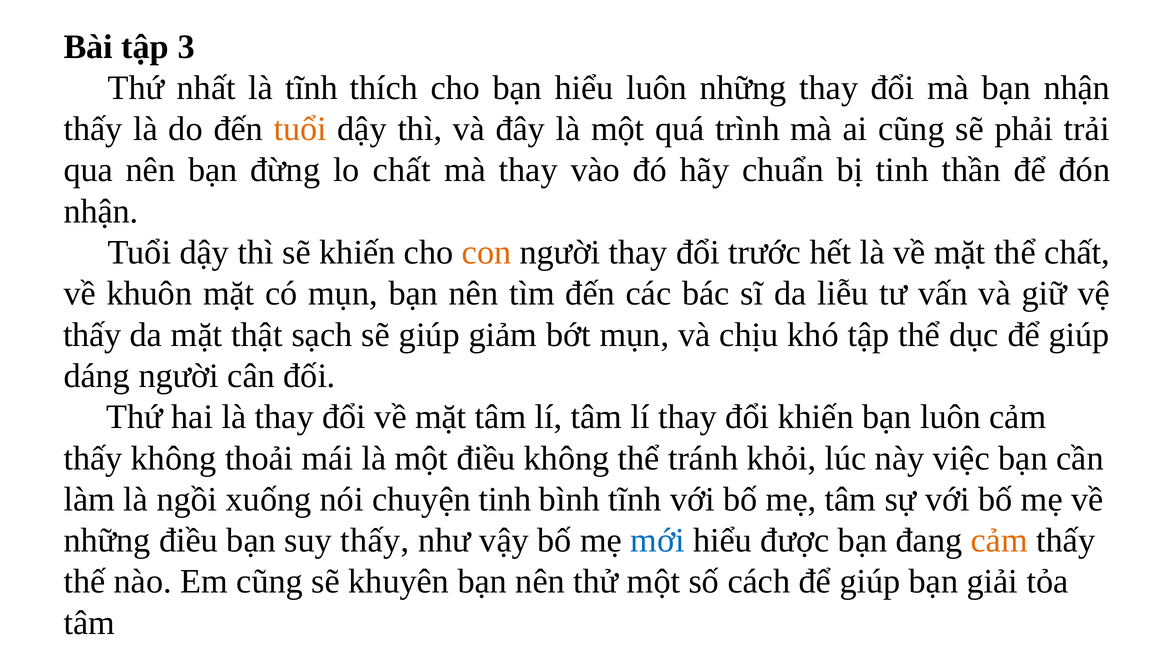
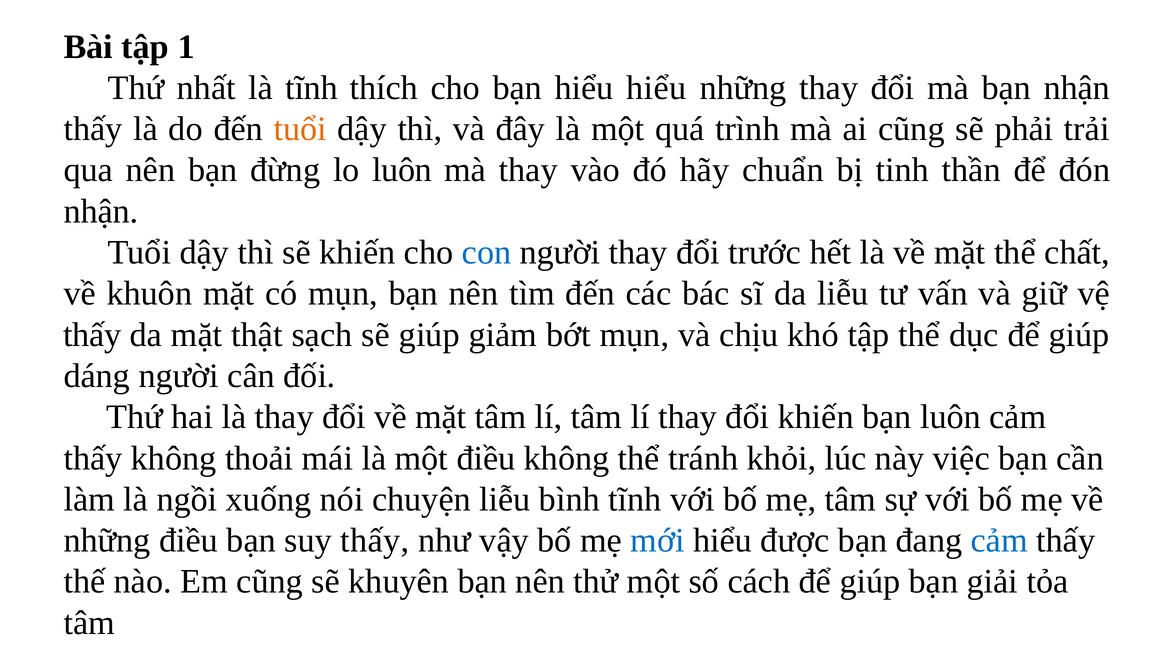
3: 3 -> 1
hiểu luôn: luôn -> hiểu
lo chất: chất -> luôn
con colour: orange -> blue
chuyện tinh: tinh -> liễu
cảm at (999, 540) colour: orange -> blue
